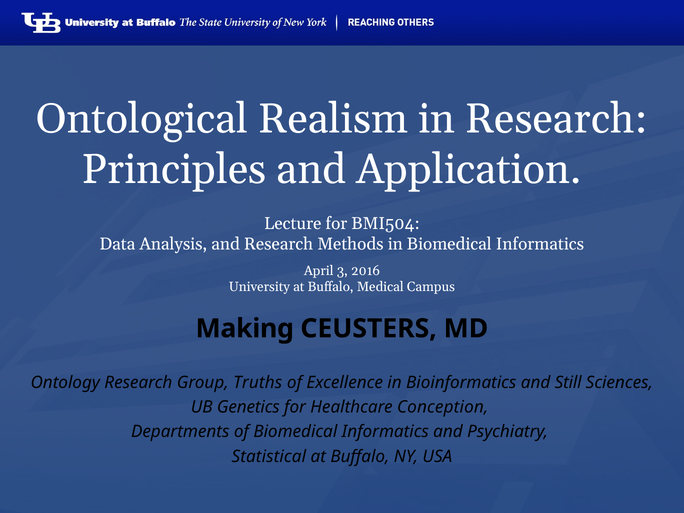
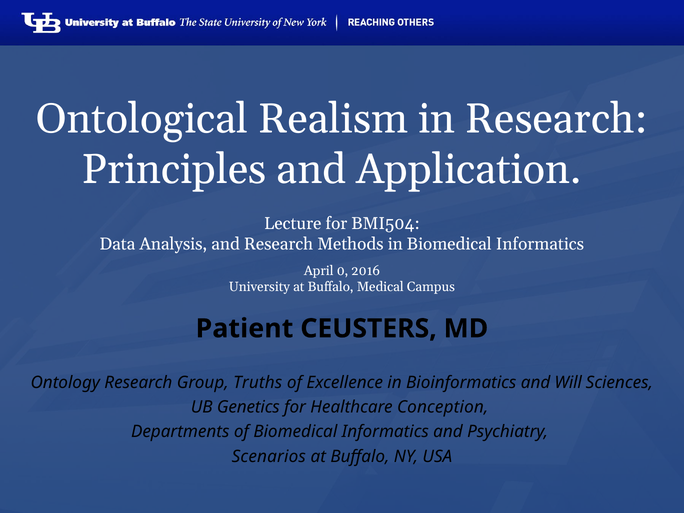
3: 3 -> 0
Making: Making -> Patient
Still: Still -> Will
Statistical: Statistical -> Scenarios
